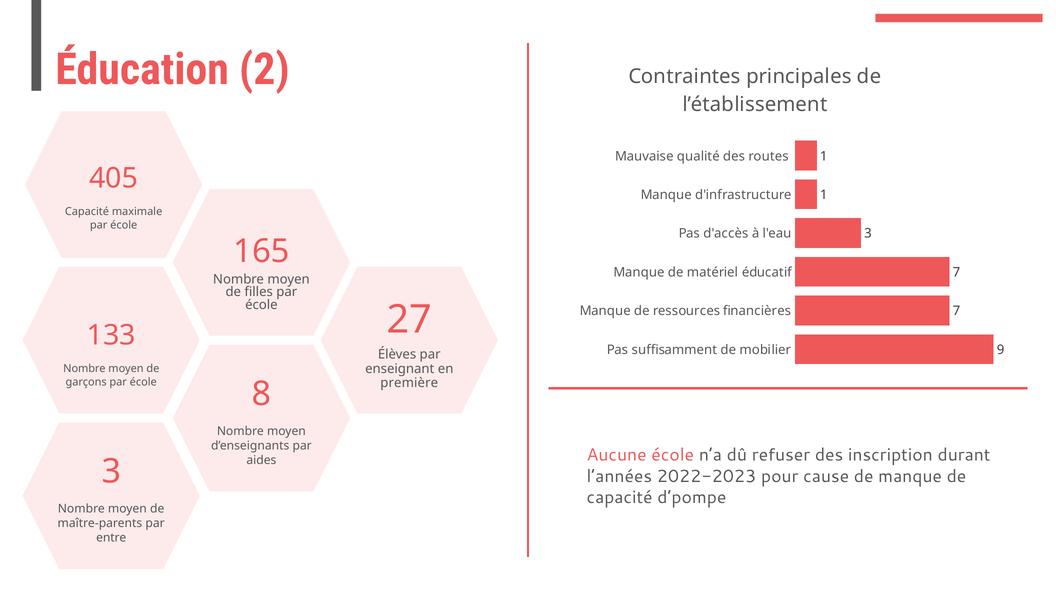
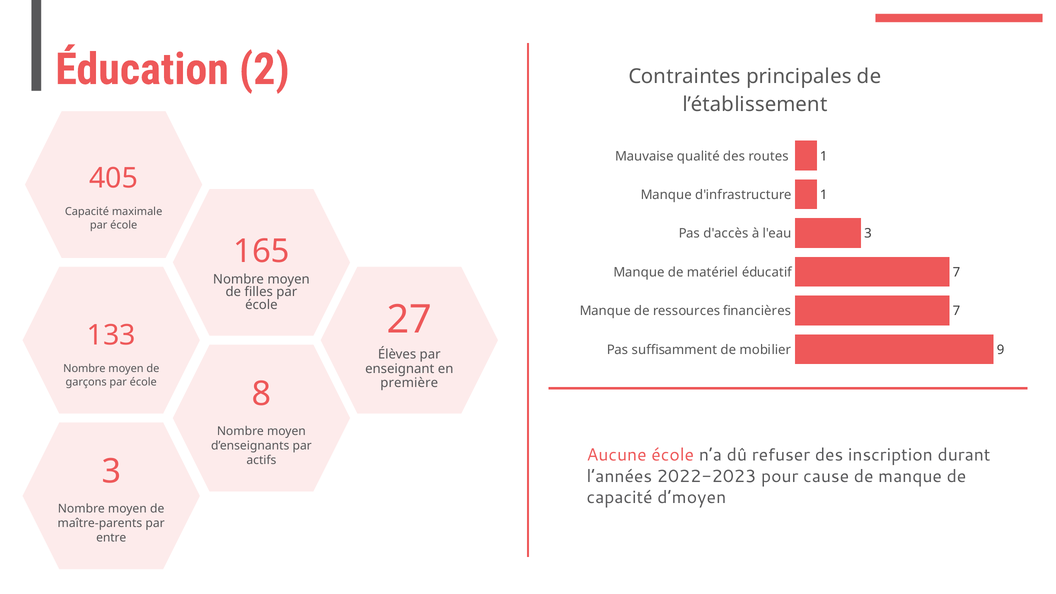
aides: aides -> actifs
d’pompe: d’pompe -> d’moyen
